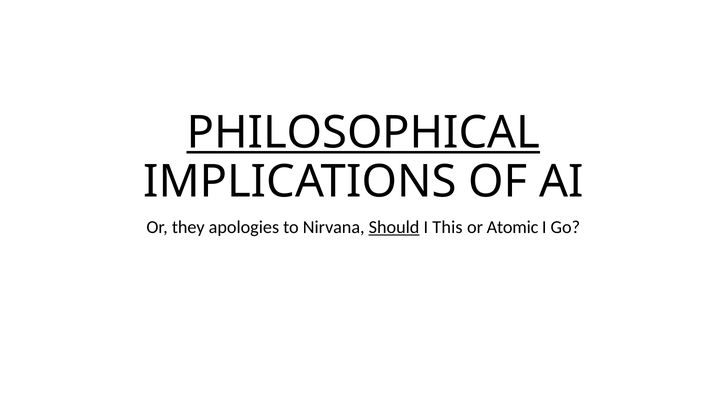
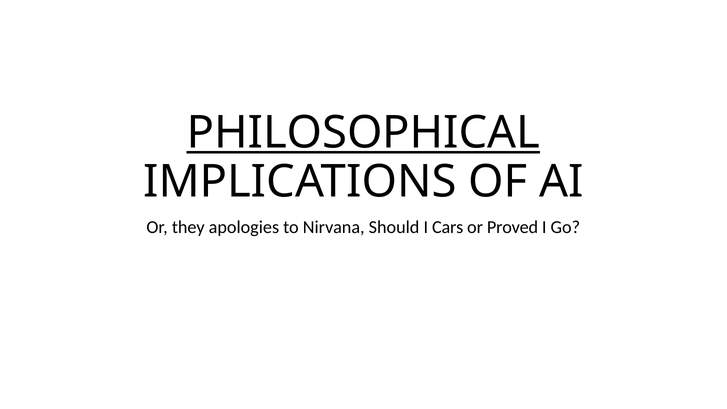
Should underline: present -> none
This: This -> Cars
Atomic: Atomic -> Proved
